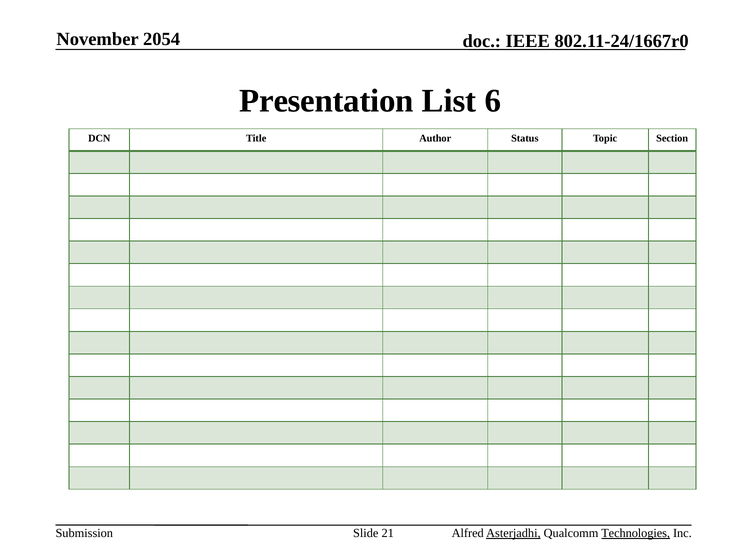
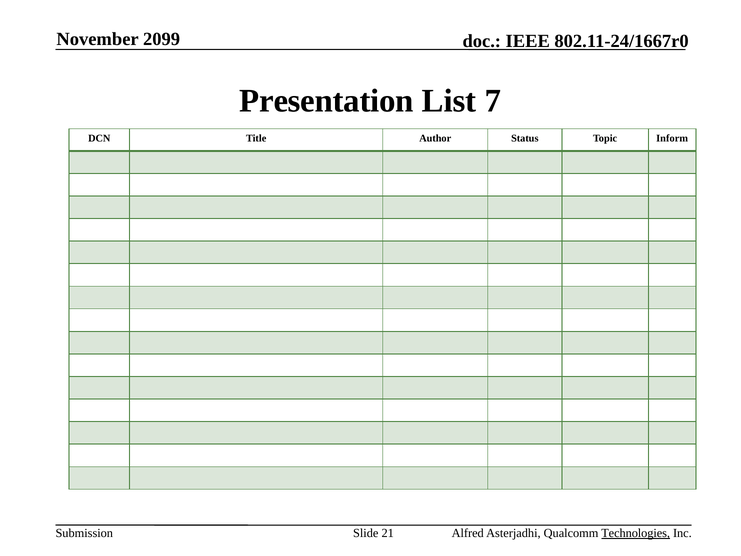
2054: 2054 -> 2099
6: 6 -> 7
Section: Section -> Inform
Asterjadhi underline: present -> none
